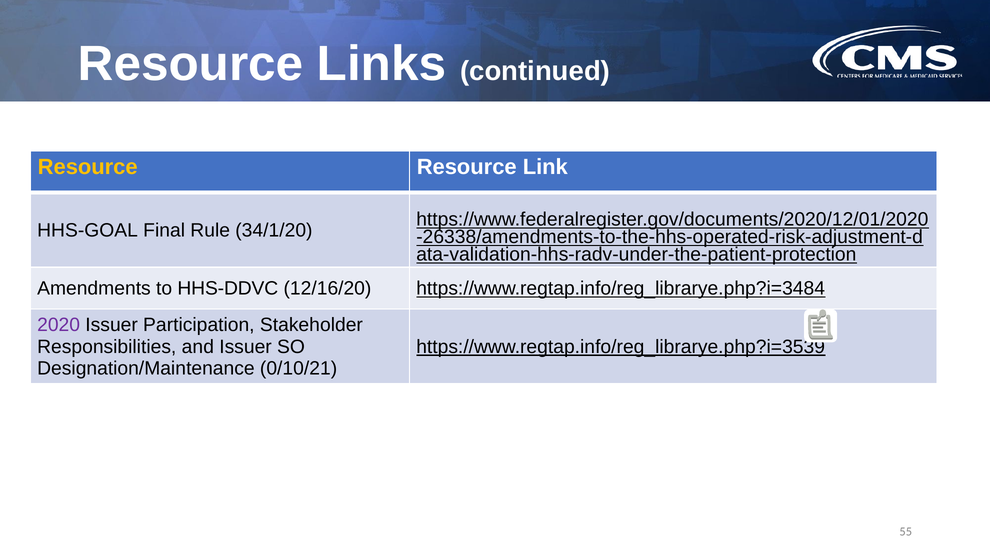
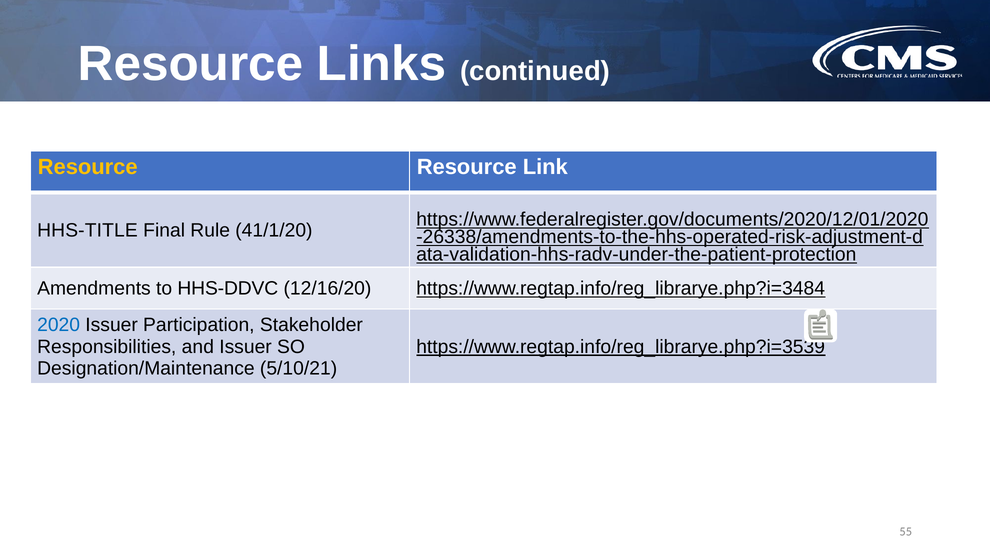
HHS-GOAL: HHS-GOAL -> HHS-TITLE
34/1/20: 34/1/20 -> 41/1/20
2020 colour: purple -> blue
0/10/21: 0/10/21 -> 5/10/21
